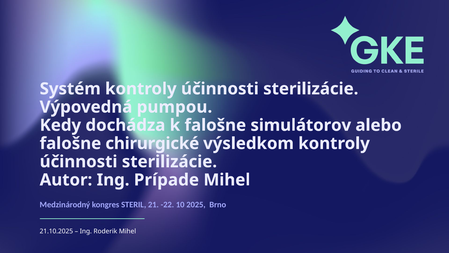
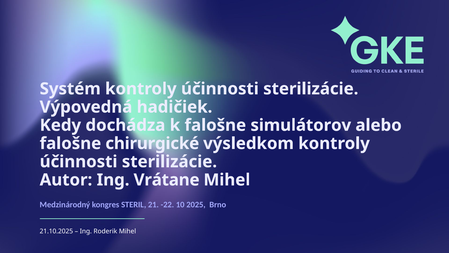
pumpou: pumpou -> hadičiek
Prípade: Prípade -> Vrátane
